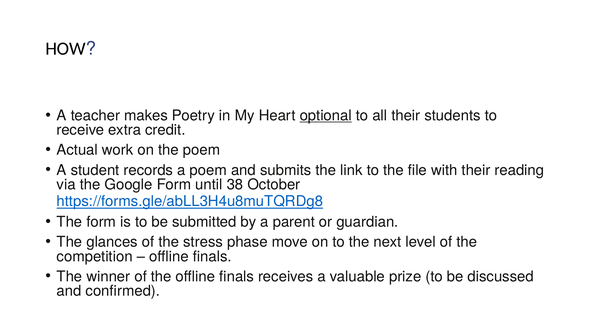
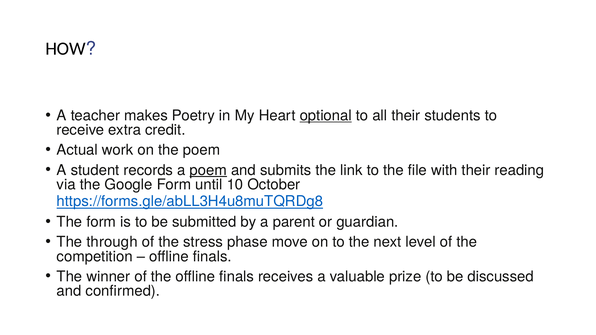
poem at (208, 170) underline: none -> present
38: 38 -> 10
glances: glances -> through
